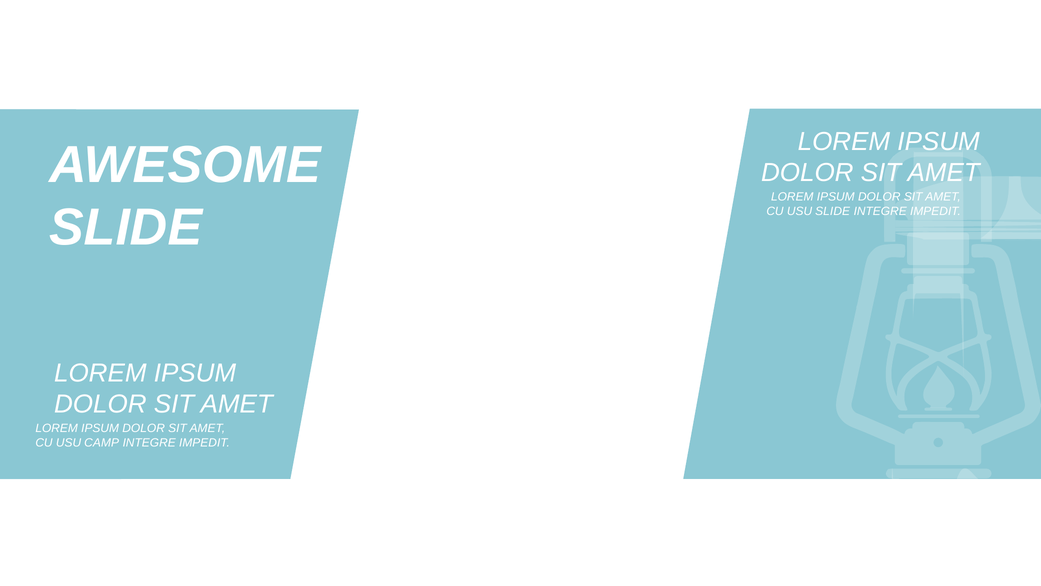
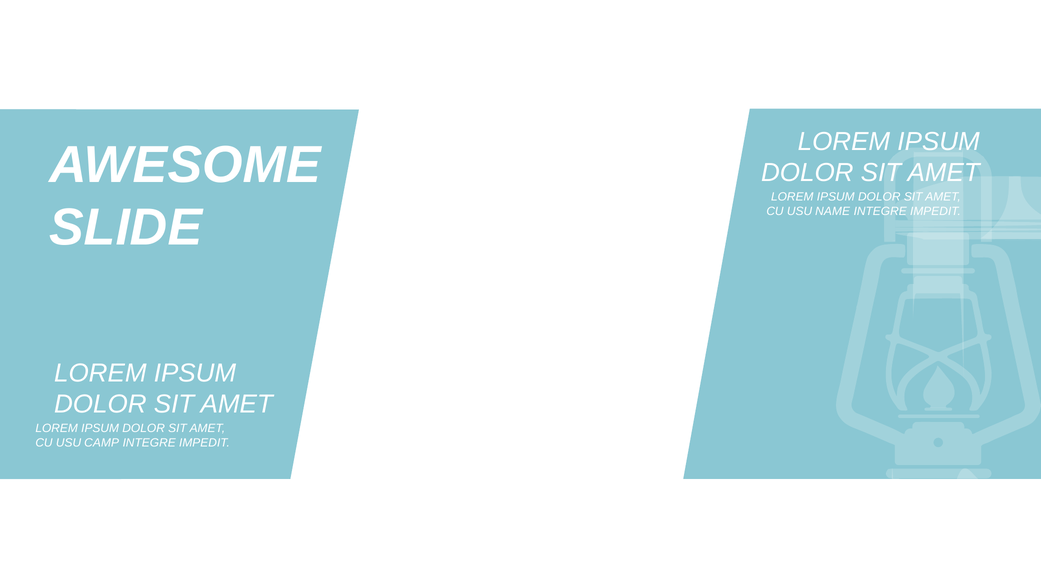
USU SLIDE: SLIDE -> NAME
